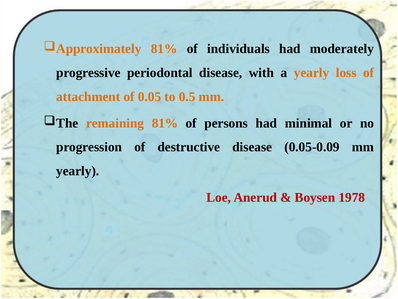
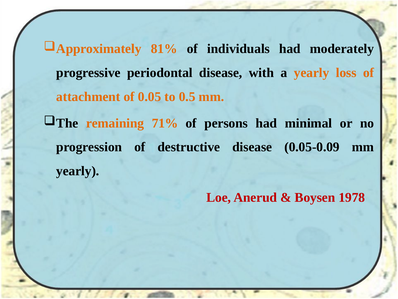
remaining 81%: 81% -> 71%
